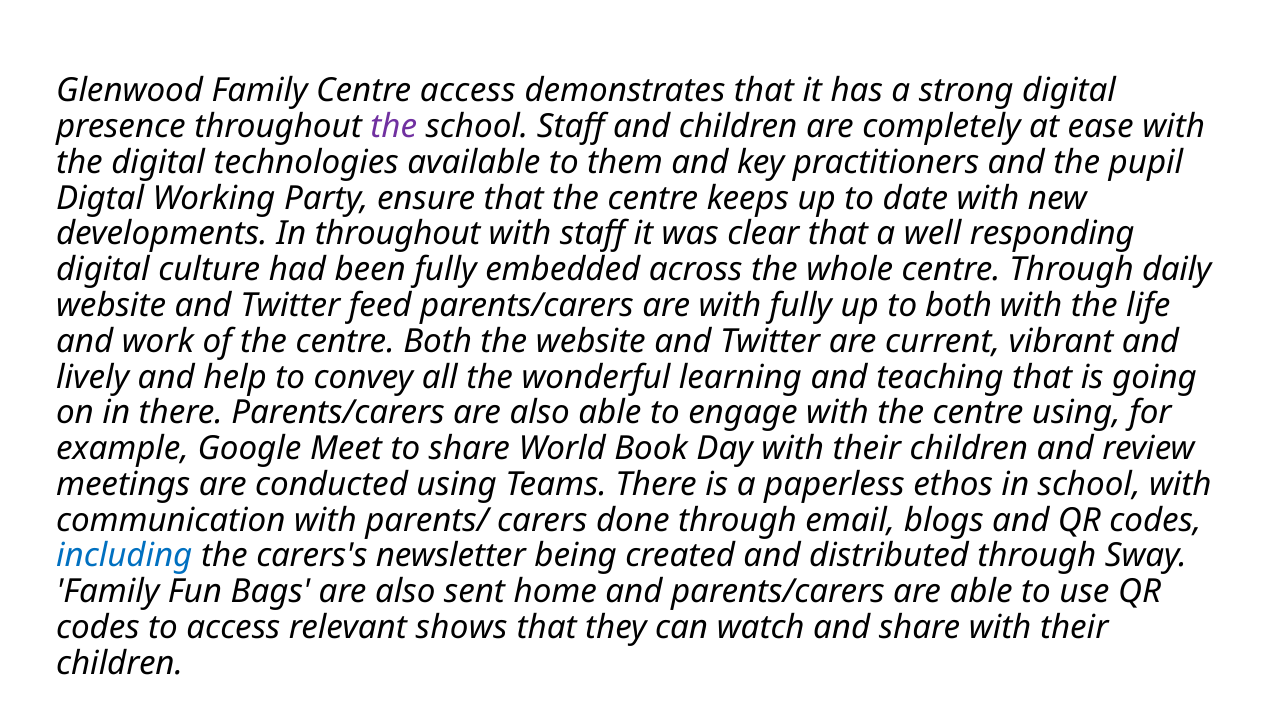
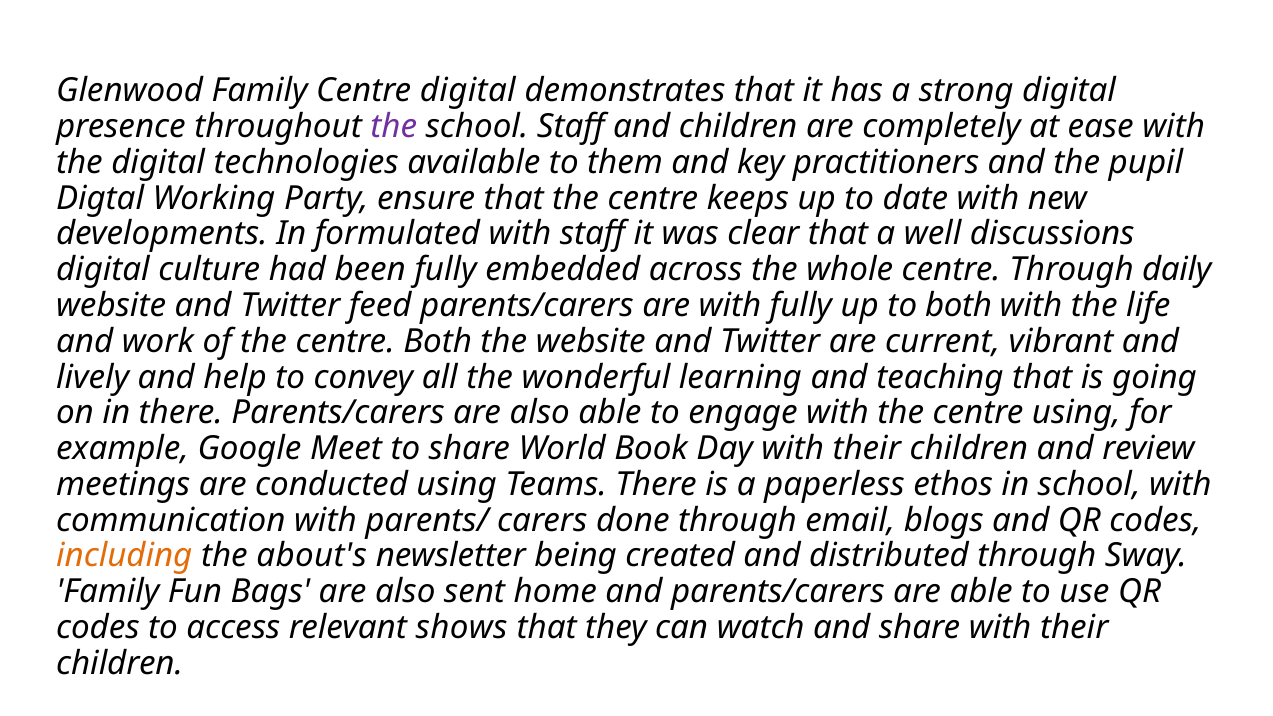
Centre access: access -> digital
In throughout: throughout -> formulated
responding: responding -> discussions
including colour: blue -> orange
carers's: carers's -> about's
